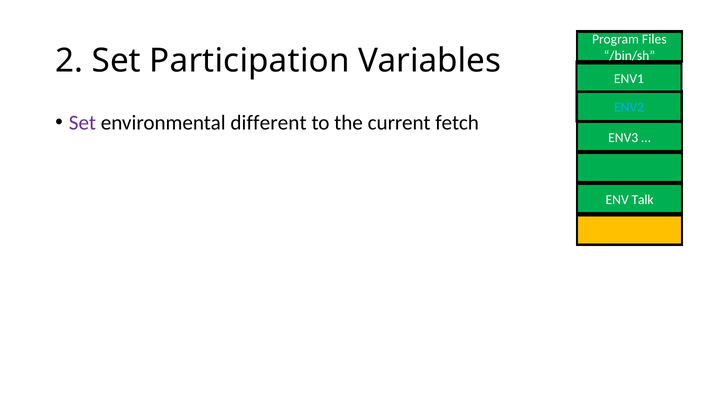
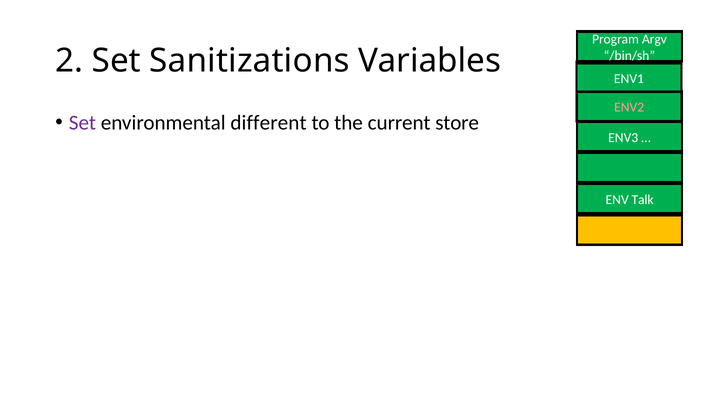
Files: Files -> Argv
Participation: Participation -> Sanitizations
ENV2 colour: light blue -> pink
fetch: fetch -> store
